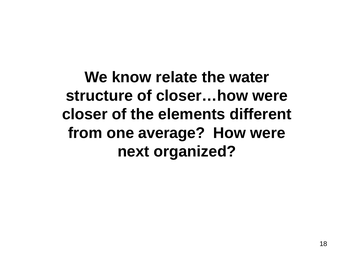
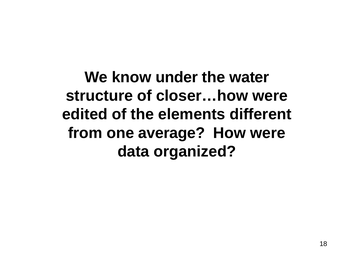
relate: relate -> under
closer: closer -> edited
next: next -> data
